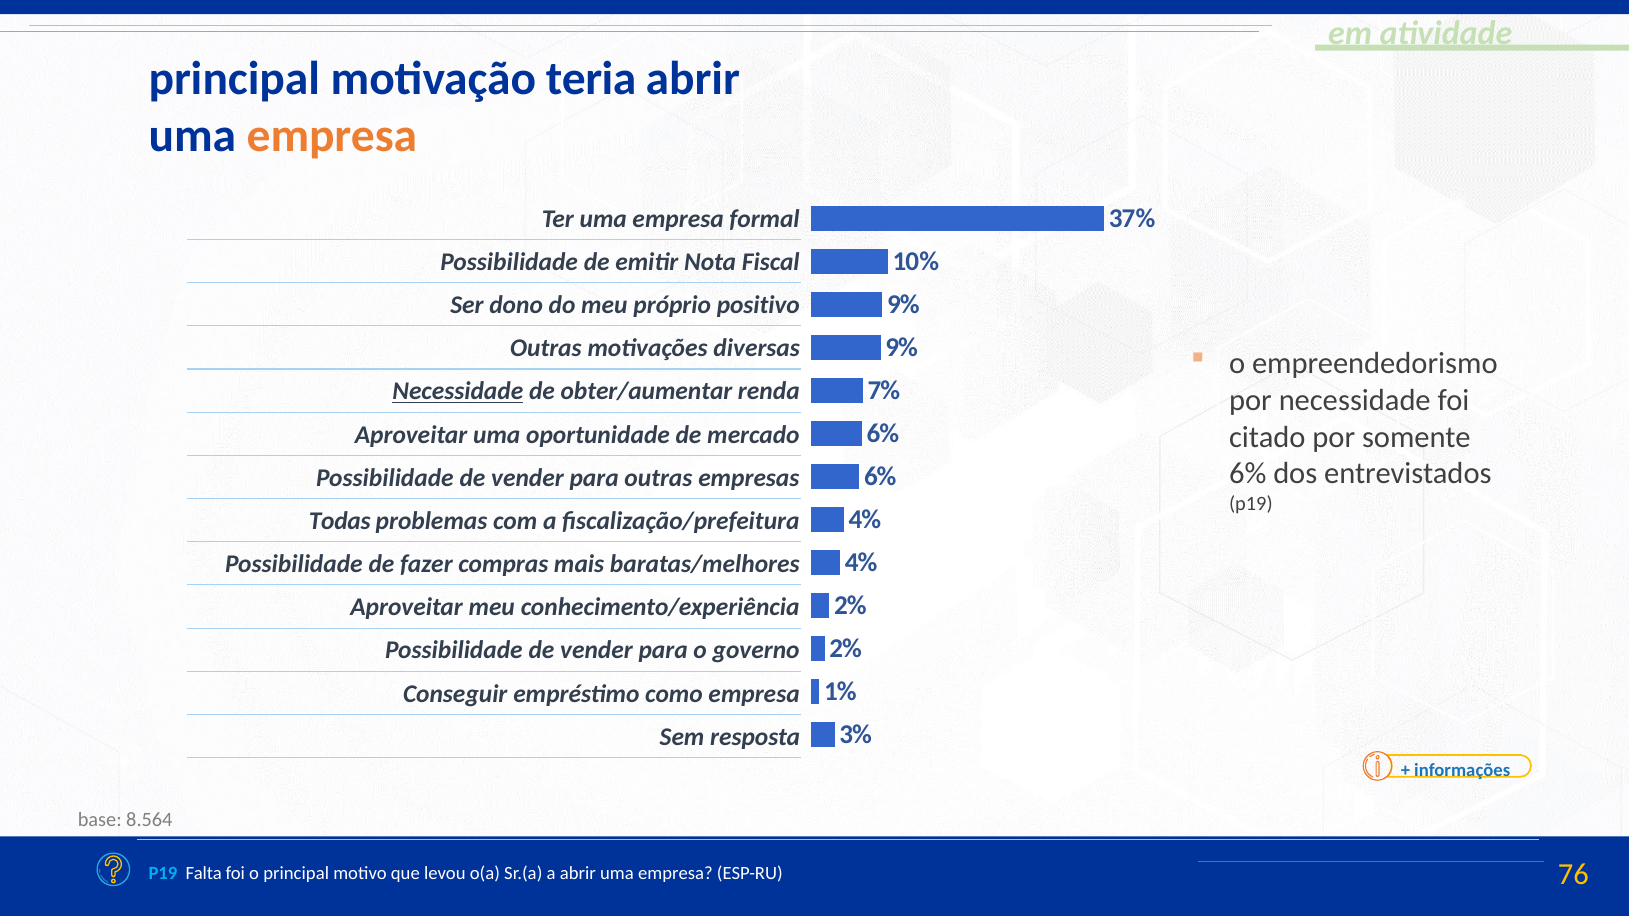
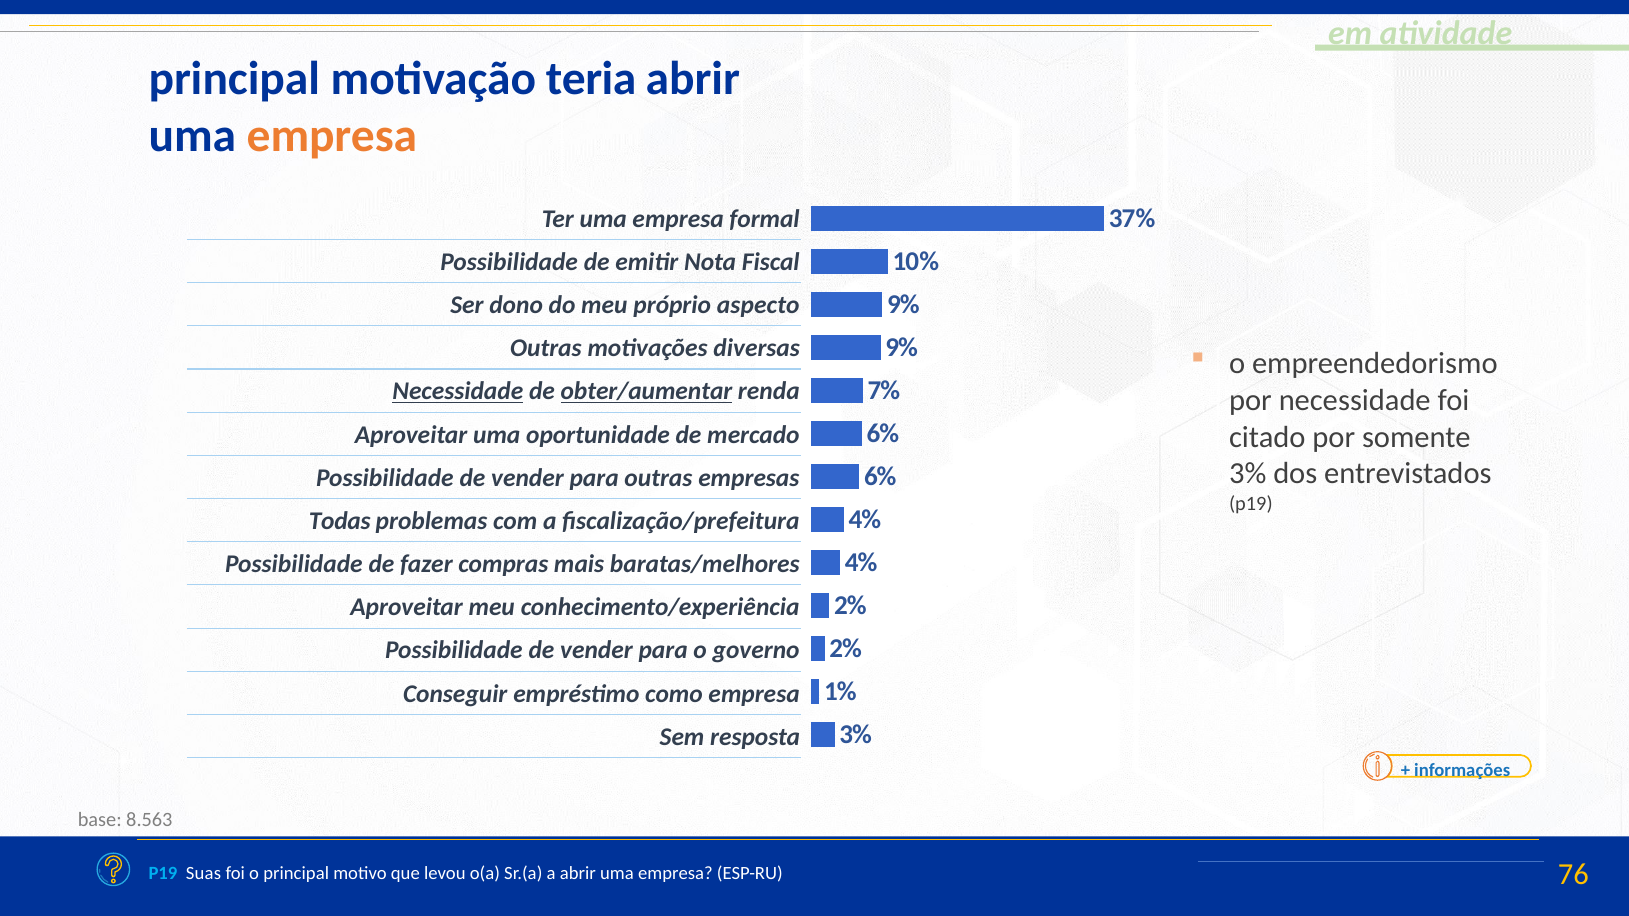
positivo: positivo -> aspecto
obter/aumentar underline: none -> present
6% at (1248, 474): 6% -> 3%
8.564: 8.564 -> 8.563
Falta: Falta -> Suas
